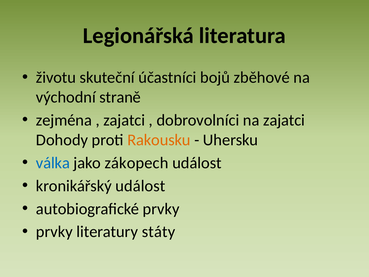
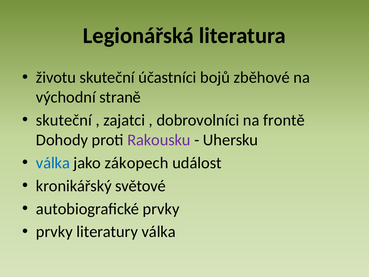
zejména at (64, 120): zejména -> skuteční
na zajatci: zajatci -> frontě
Rakousku colour: orange -> purple
kronikářský událost: událost -> světové
literatury státy: státy -> válka
